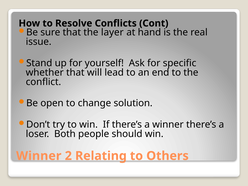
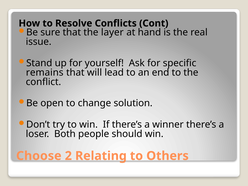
whether: whether -> remains
Winner at (39, 156): Winner -> Choose
